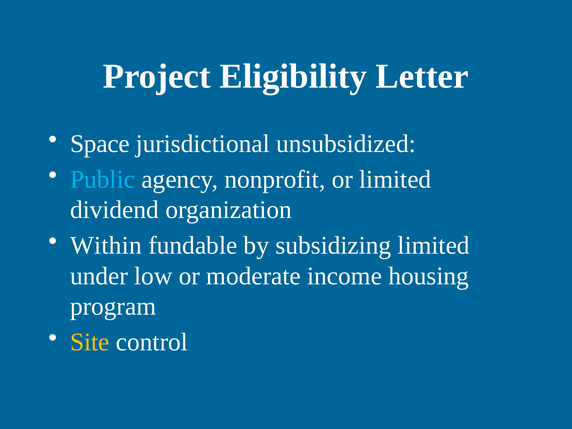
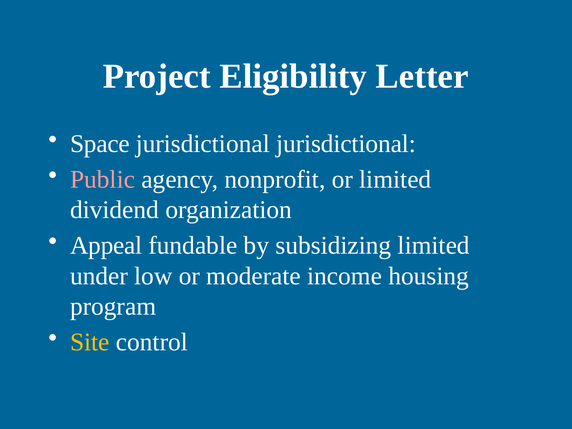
jurisdictional unsubsidized: unsubsidized -> jurisdictional
Public colour: light blue -> pink
Within: Within -> Appeal
